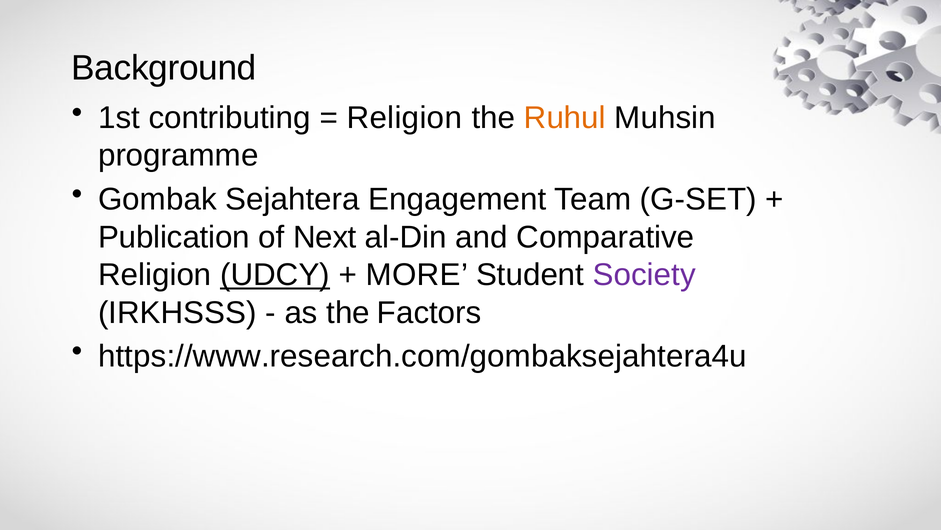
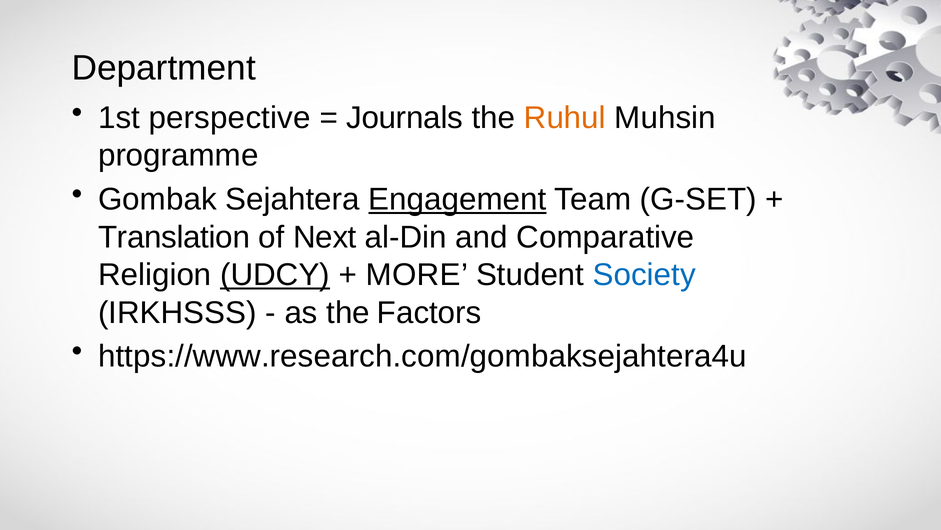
Background: Background -> Department
contributing: contributing -> perspective
Religion at (404, 118): Religion -> Journals
Engagement underline: none -> present
Publication: Publication -> Translation
Society colour: purple -> blue
